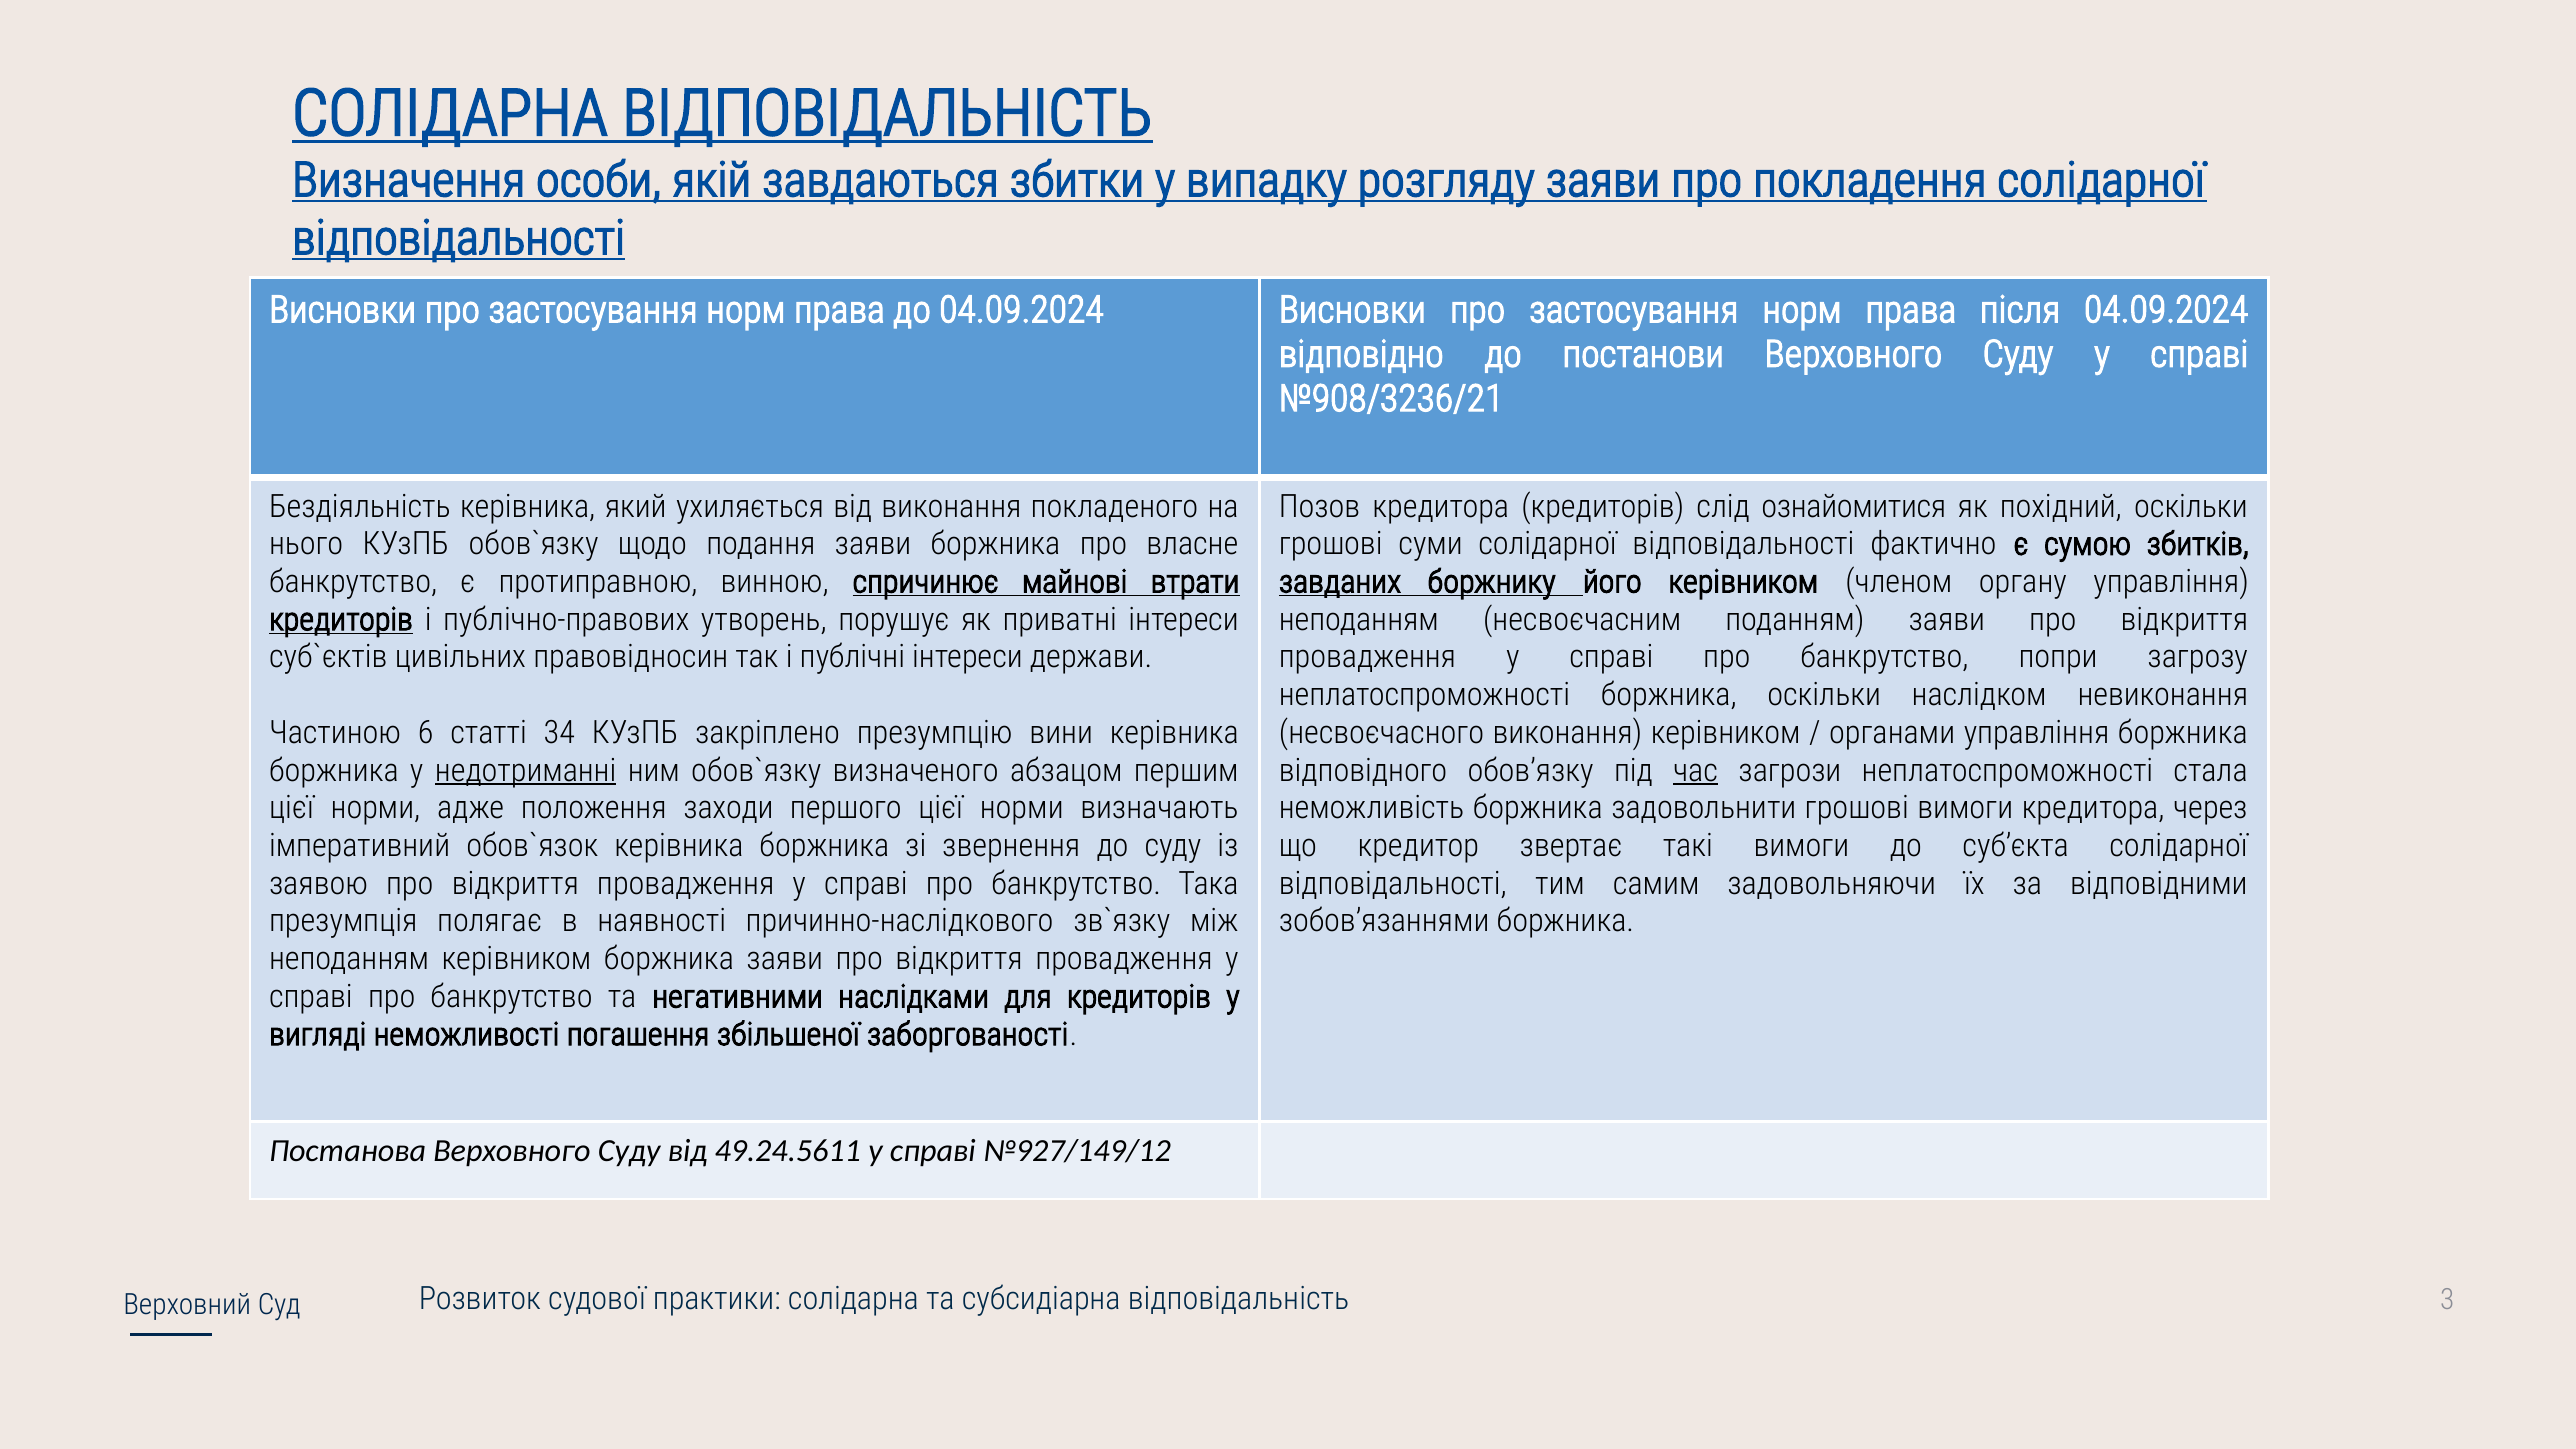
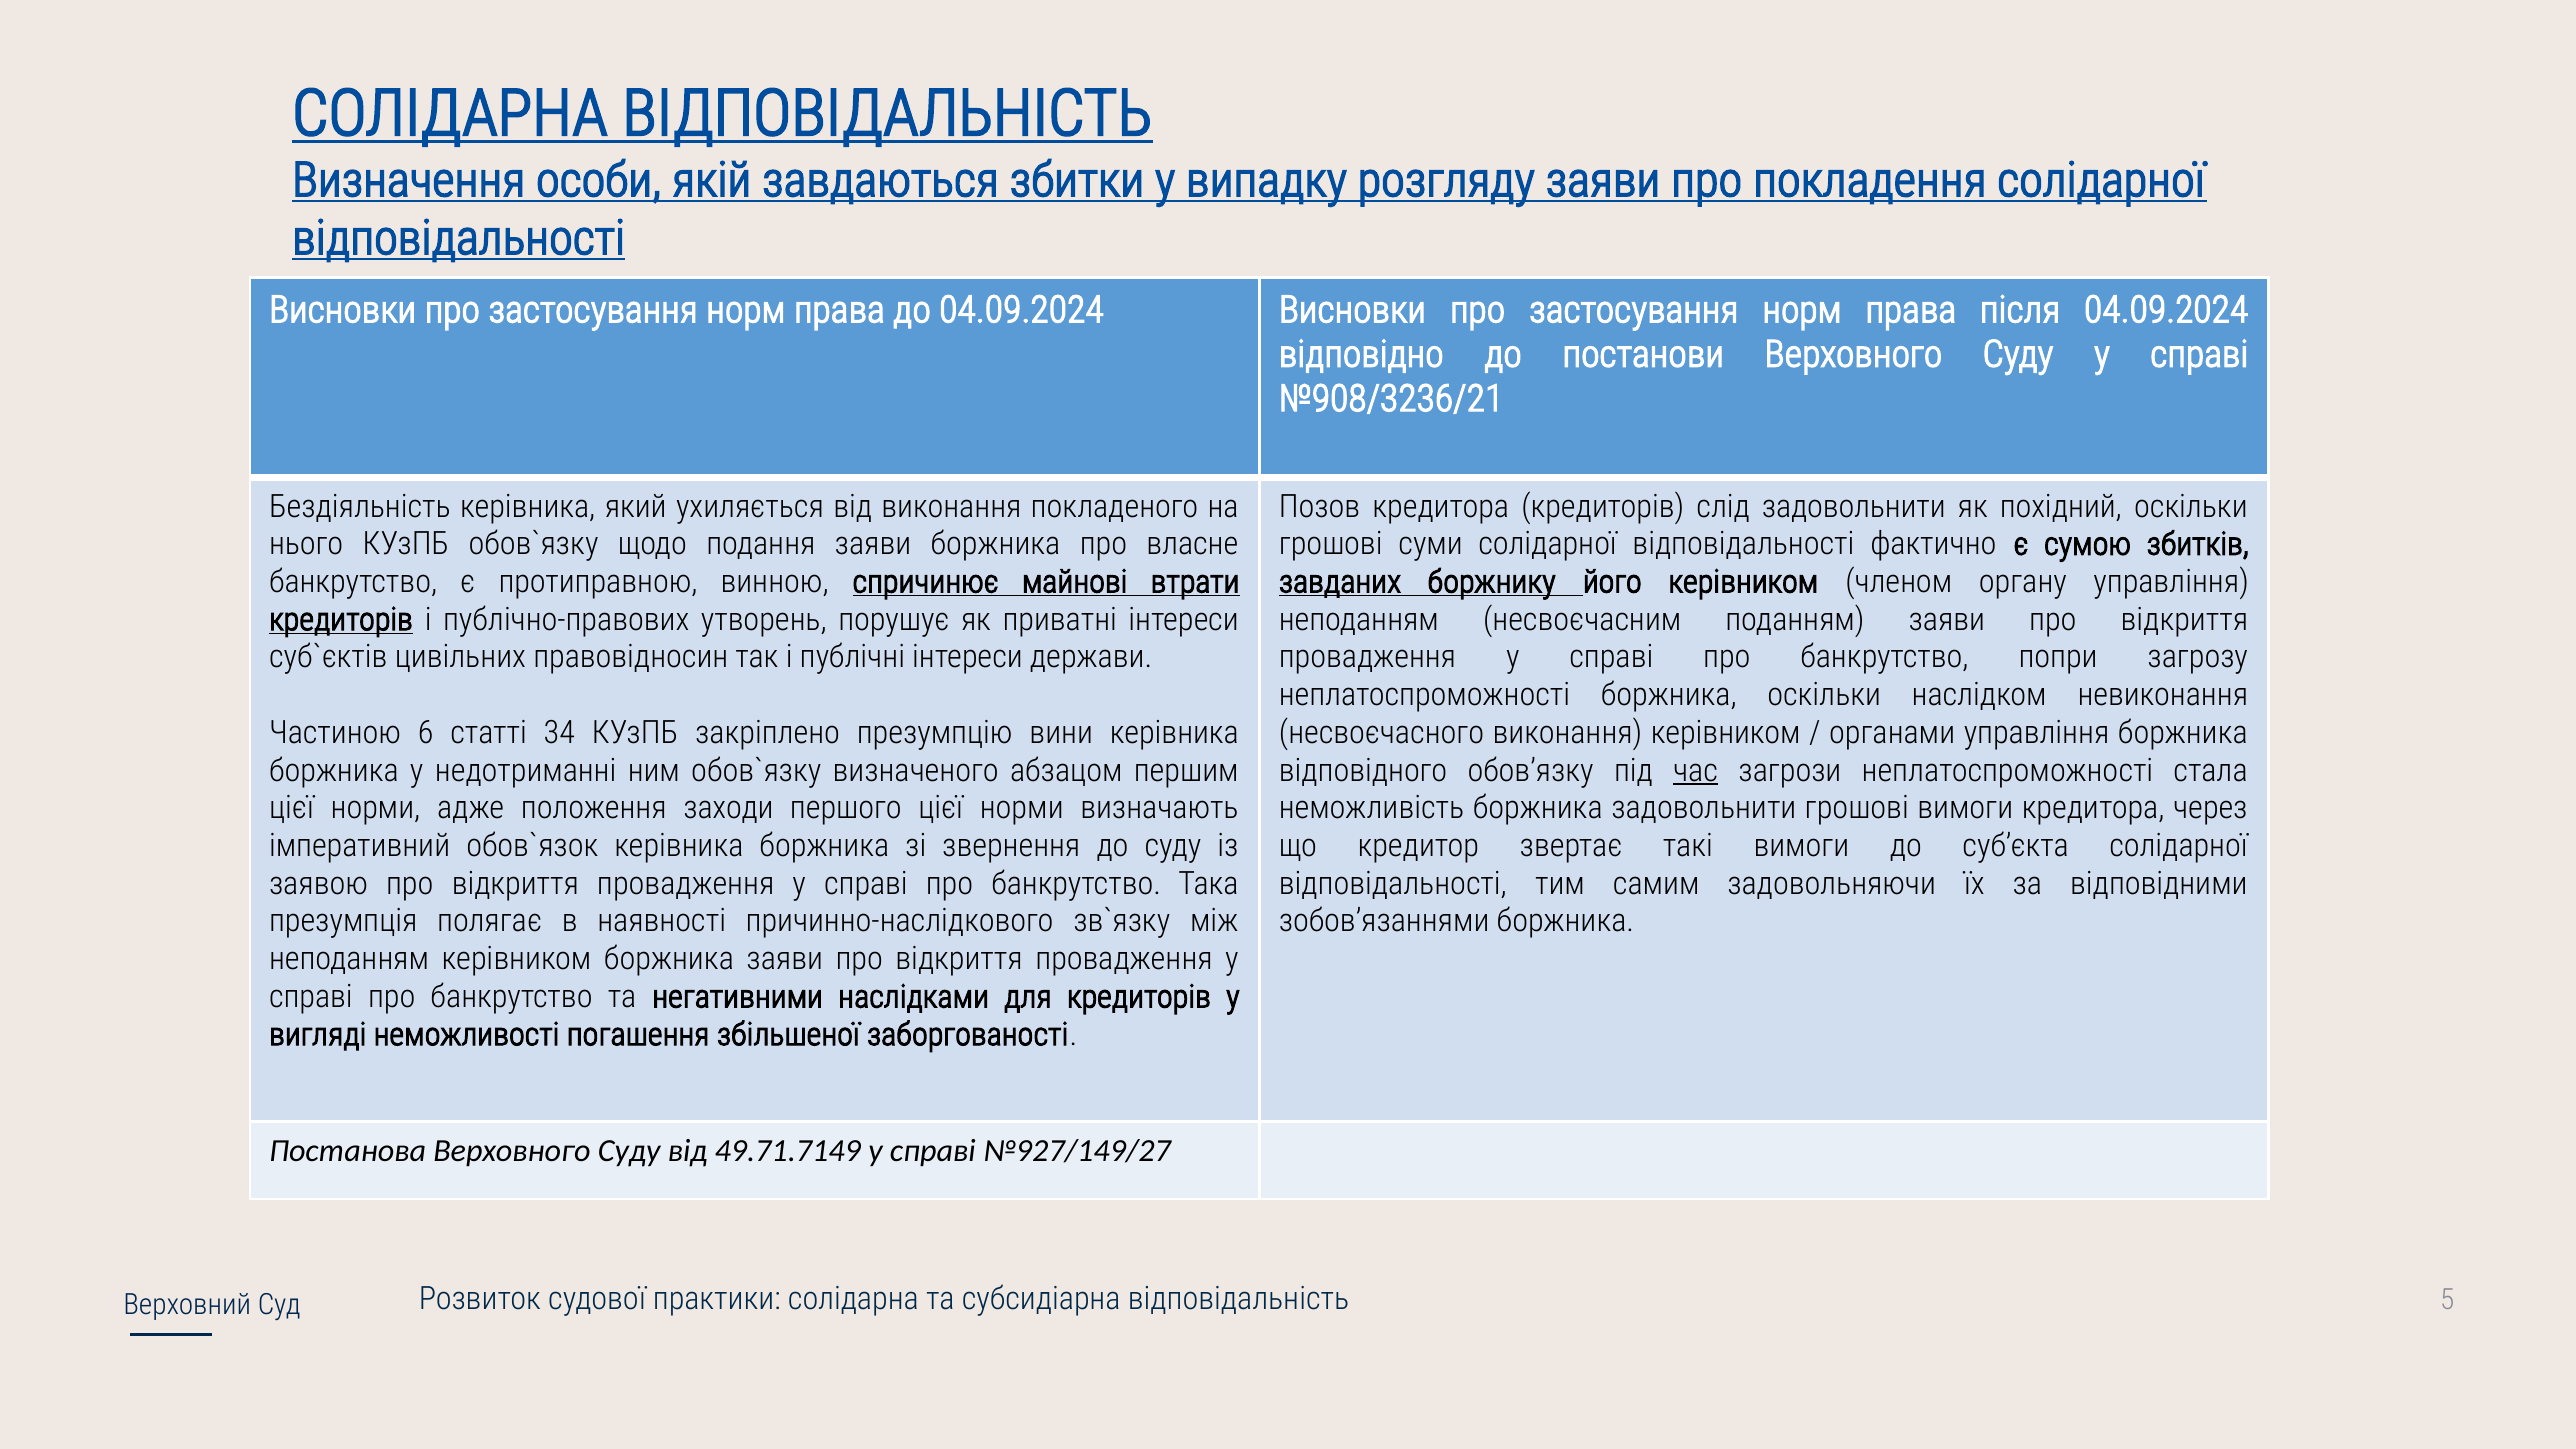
слід ознайомитися: ознайомитися -> задовольнити
недотриманні underline: present -> none
49.24.5611: 49.24.5611 -> 49.71.7149
№927/149/12: №927/149/12 -> №927/149/27
3: 3 -> 5
